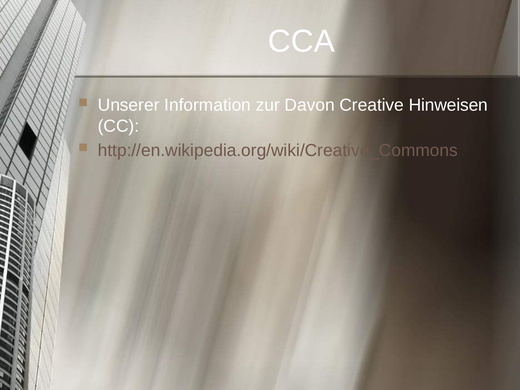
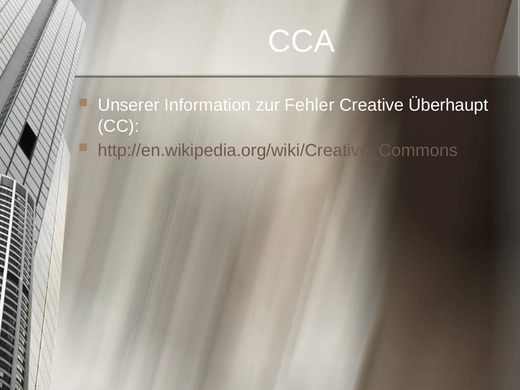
Davon: Davon -> Fehler
Hinweisen: Hinweisen -> Überhaupt
